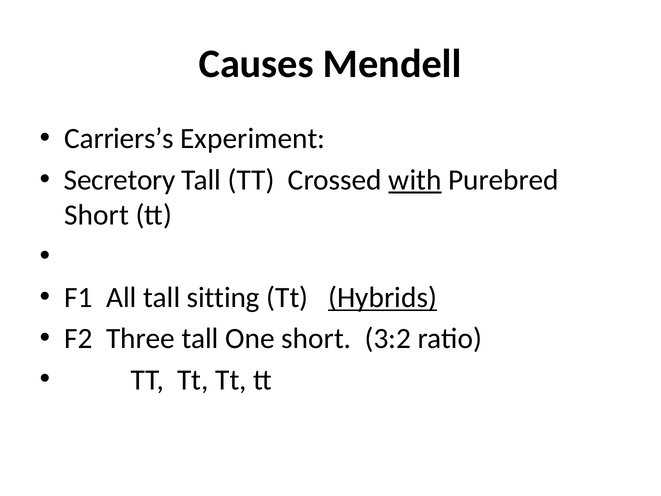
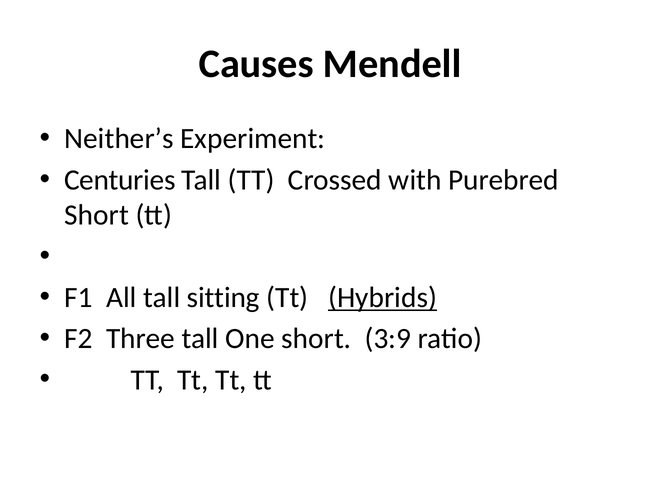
Carriers’s: Carriers’s -> Neither’s
Secretory: Secretory -> Centuries
with underline: present -> none
3:2: 3:2 -> 3:9
